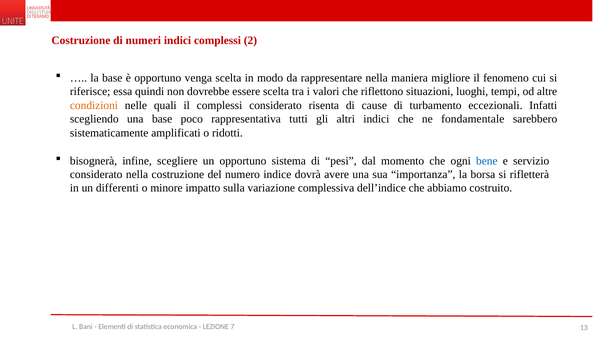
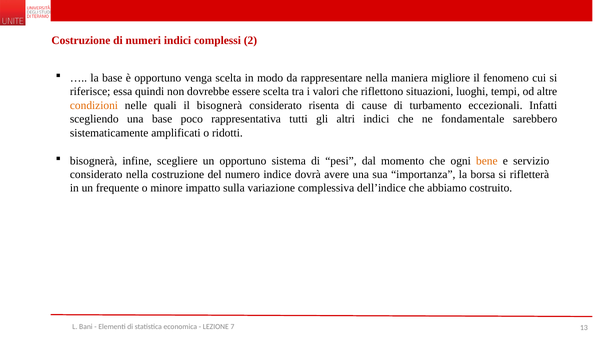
il complessi: complessi -> bisognerà
bene colour: blue -> orange
differenti: differenti -> frequente
